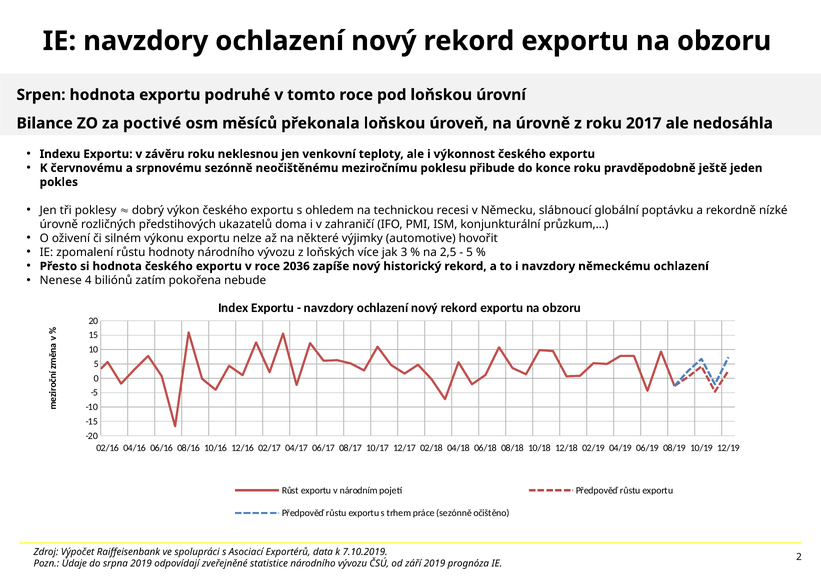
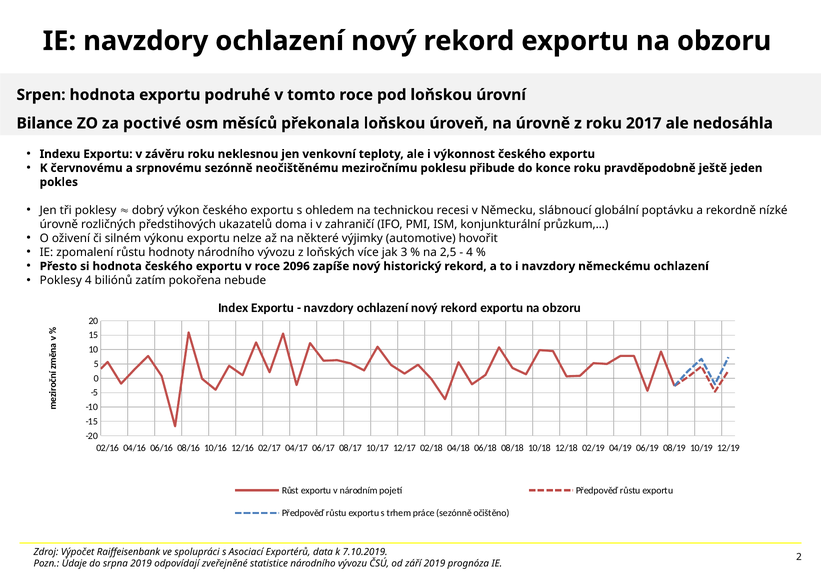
5 at (470, 252): 5 -> 4
2036: 2036 -> 2096
Nenese at (61, 281): Nenese -> Poklesy
